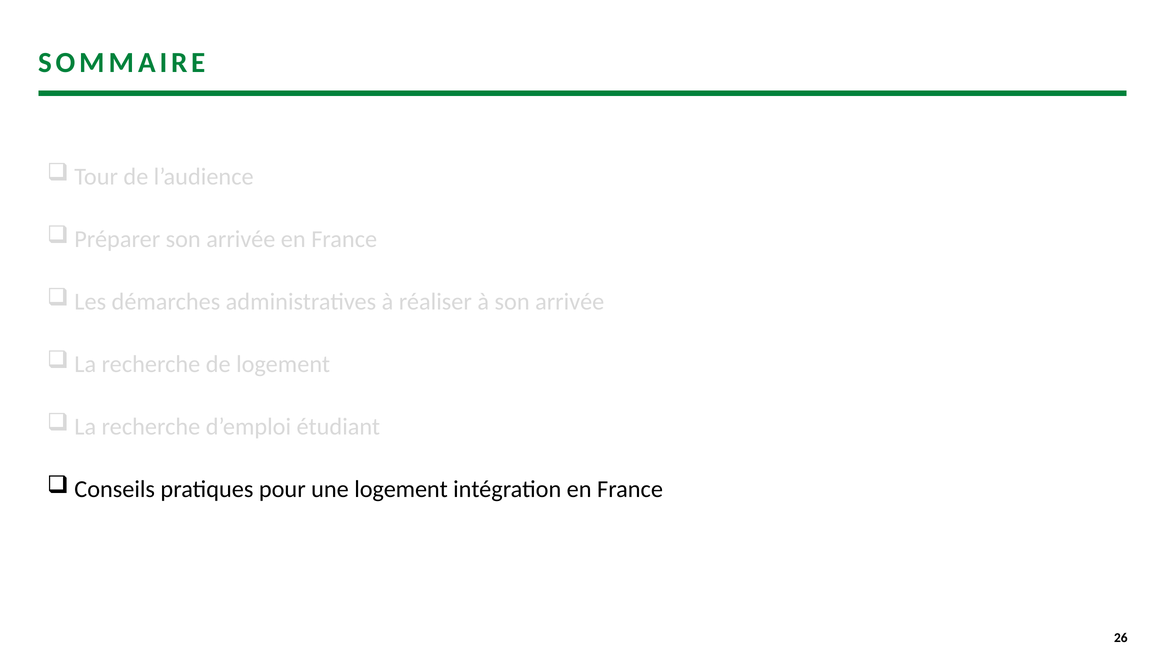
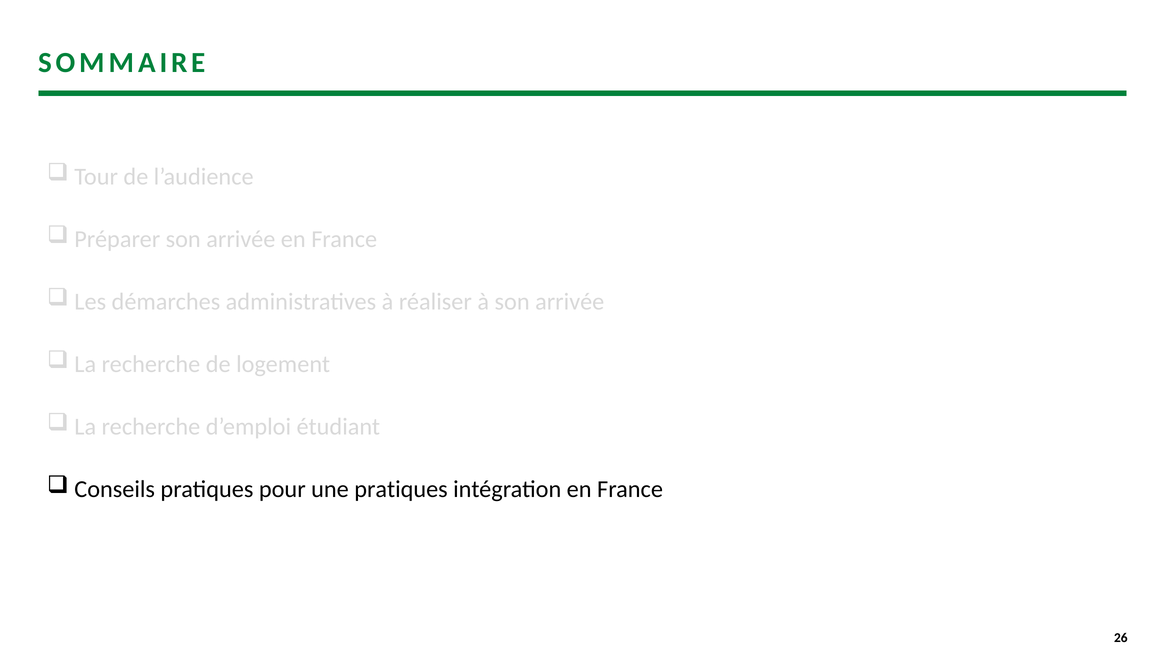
une logement: logement -> pratiques
